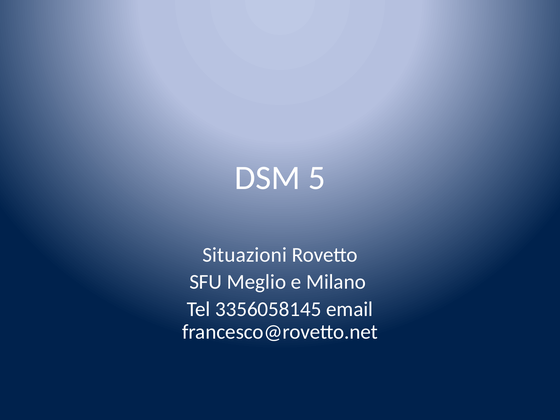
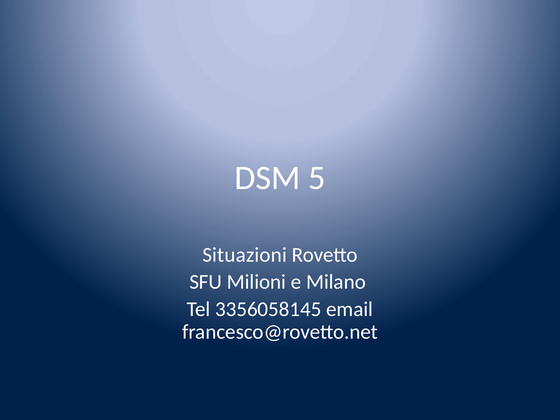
Meglio: Meglio -> Milioni
